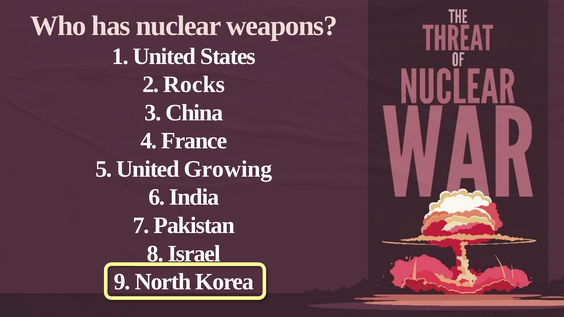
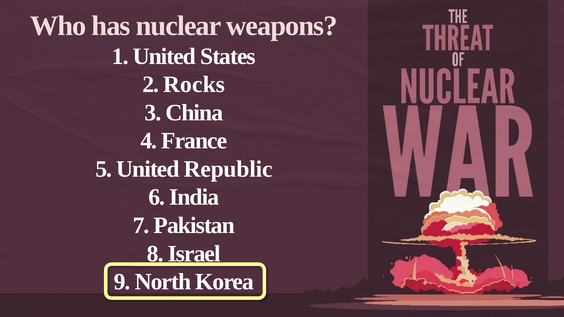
Growing: Growing -> Republic
